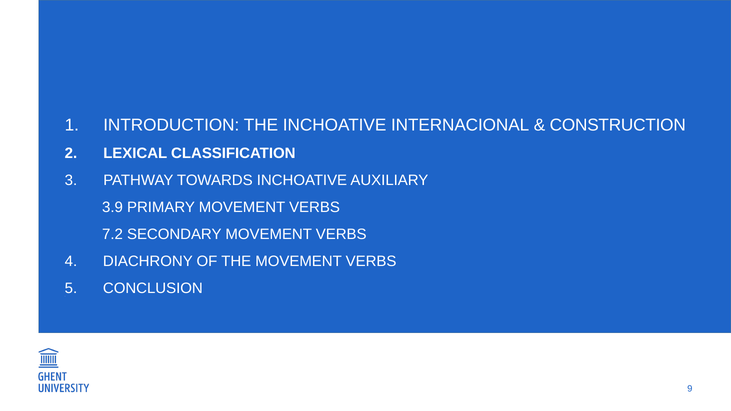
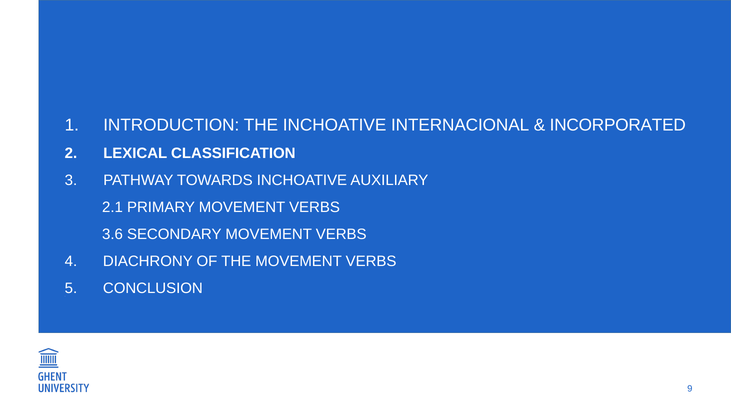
CONSTRUCTION: CONSTRUCTION -> INCORPORATED
3.9: 3.9 -> 2.1
7.2: 7.2 -> 3.6
